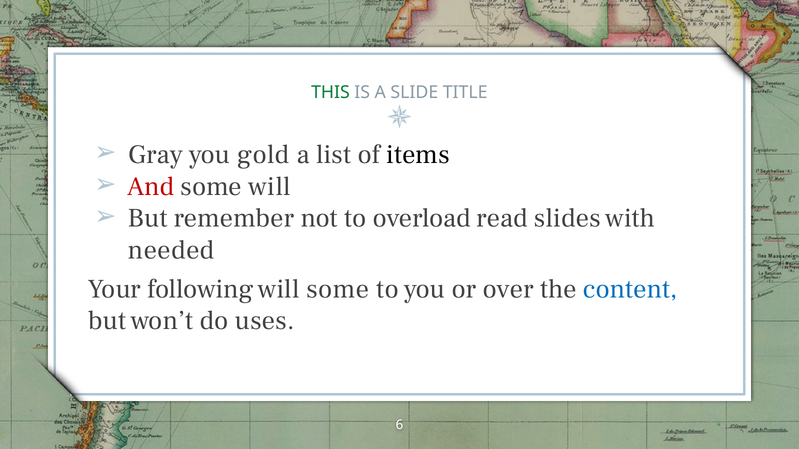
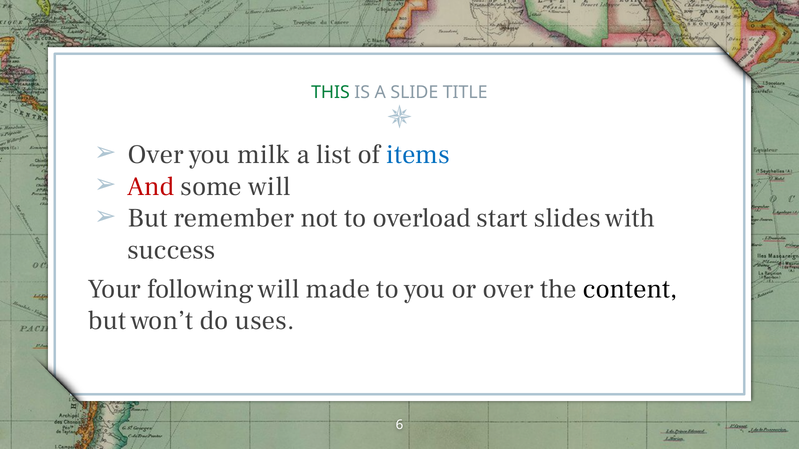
Gray at (156, 154): Gray -> Over
gold: gold -> milk
items colour: black -> blue
read: read -> start
needed: needed -> success
will some: some -> made
content colour: blue -> black
